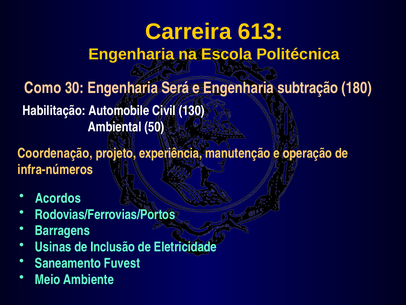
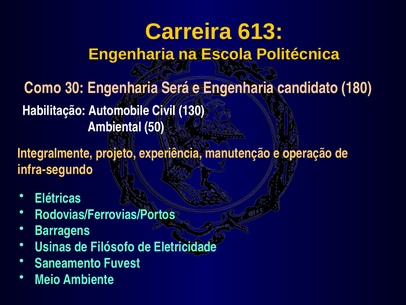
subtração: subtração -> candidato
Coordenação: Coordenação -> Integralmente
infra-números: infra-números -> infra-segundo
Acordos: Acordos -> Elétricas
Inclusão: Inclusão -> Filósofo
